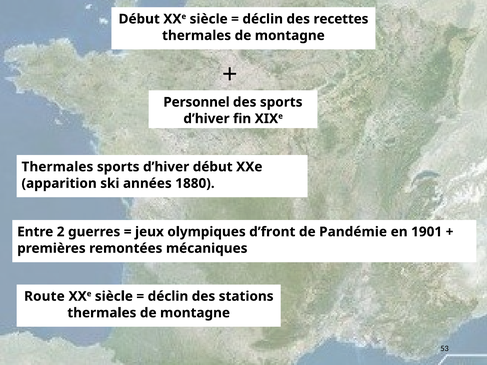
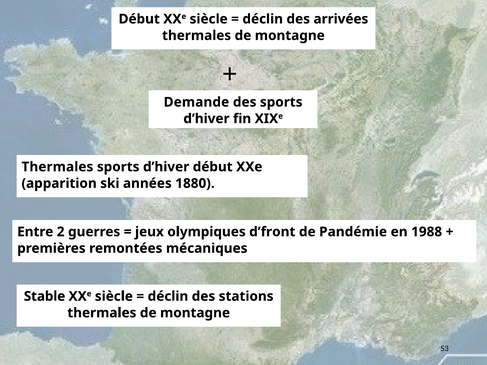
recettes: recettes -> arrivées
Personnel: Personnel -> Demande
1901: 1901 -> 1988
Route: Route -> Stable
